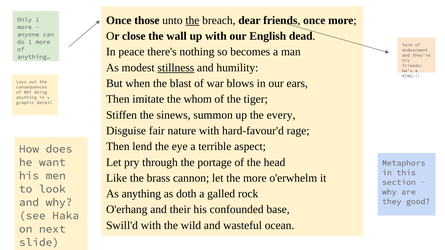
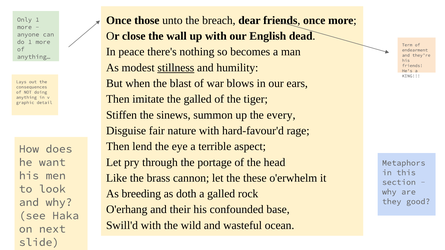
the at (192, 20) underline: present -> none
the whom: whom -> galled
the more: more -> these
As anything: anything -> breeding
